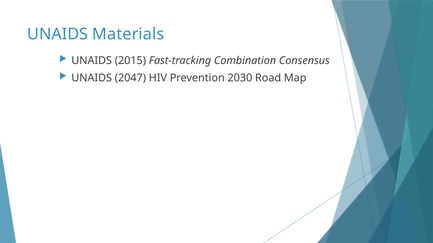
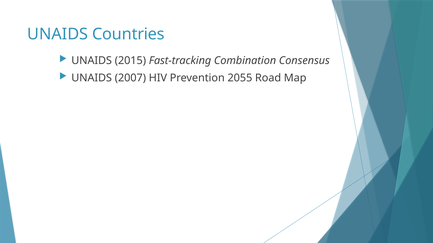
Materials: Materials -> Countries
2047: 2047 -> 2007
2030: 2030 -> 2055
